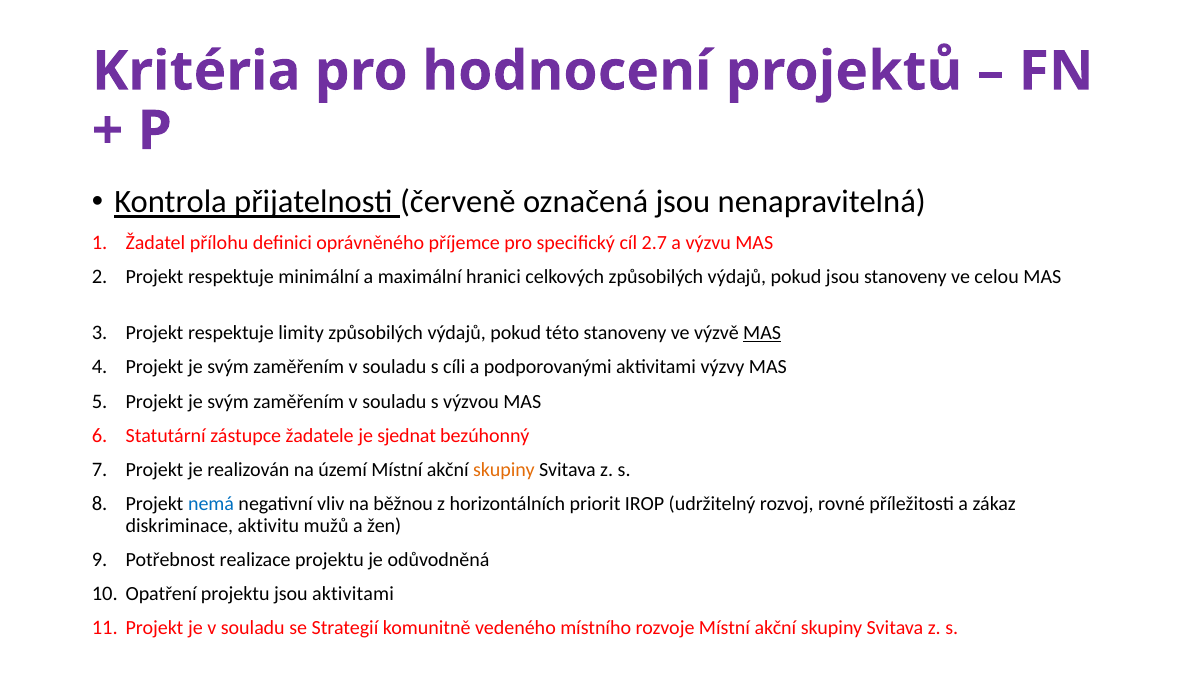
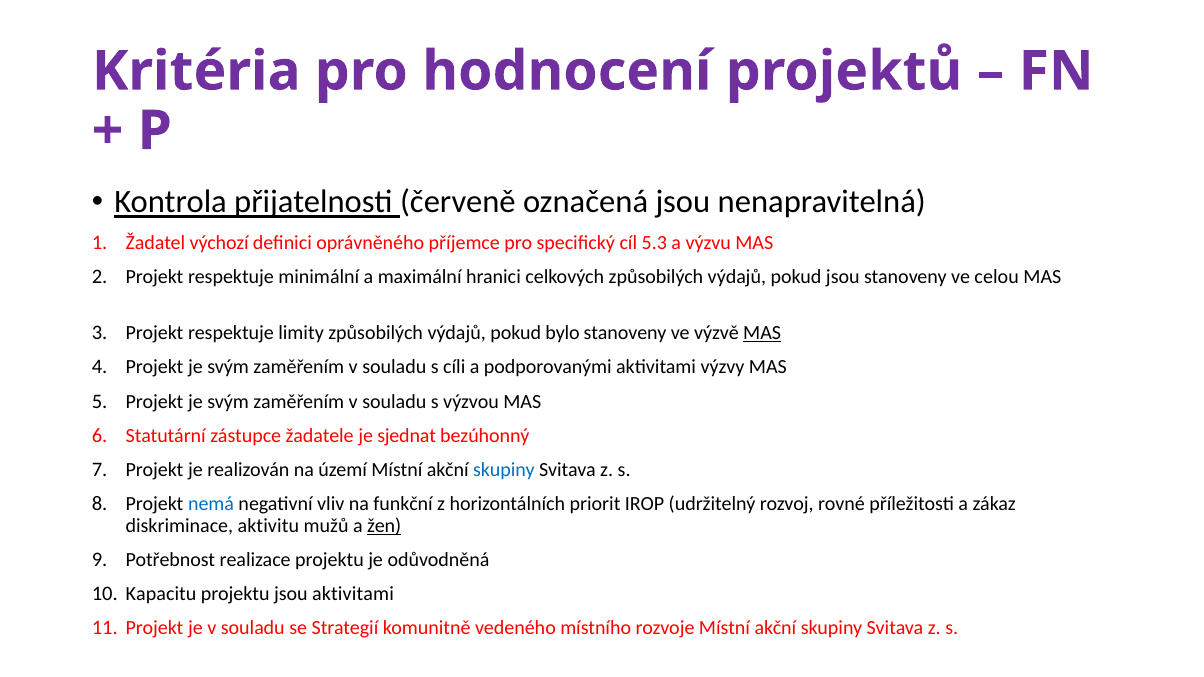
přílohu: přílohu -> výchozí
2.7: 2.7 -> 5.3
této: této -> bylo
skupiny at (504, 470) colour: orange -> blue
běžnou: běžnou -> funkční
žen underline: none -> present
Opatření: Opatření -> Kapacitu
